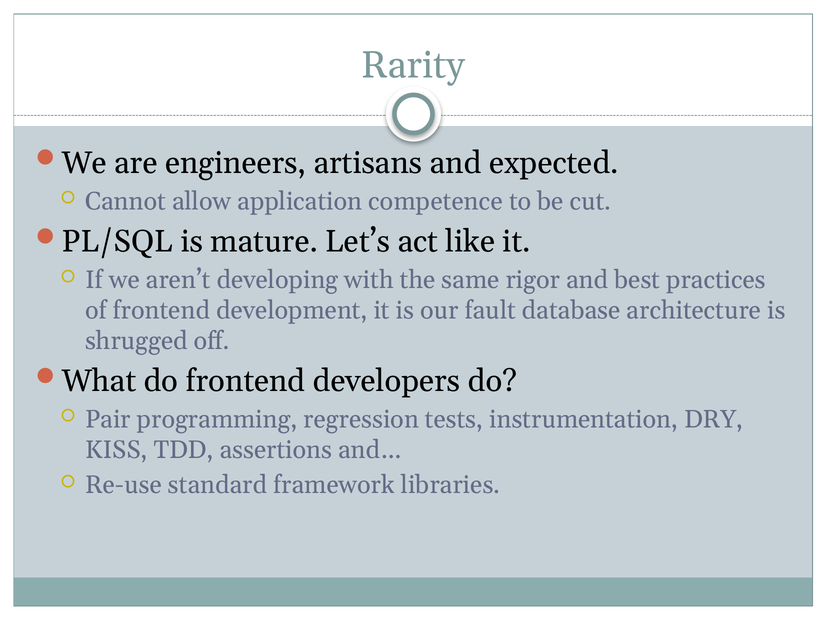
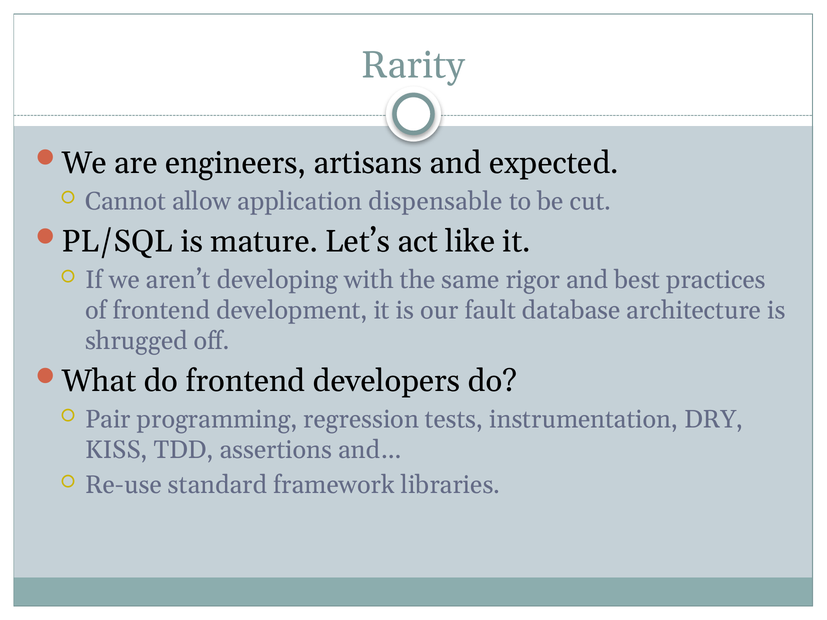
competence: competence -> dispensable
